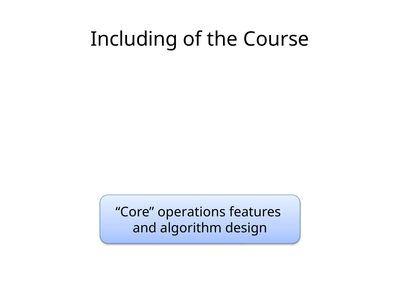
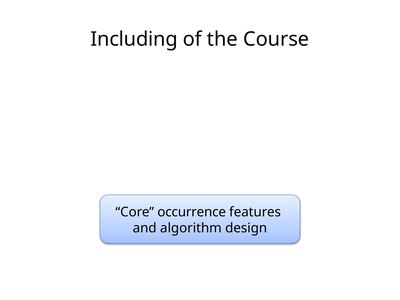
operations: operations -> occurrence
